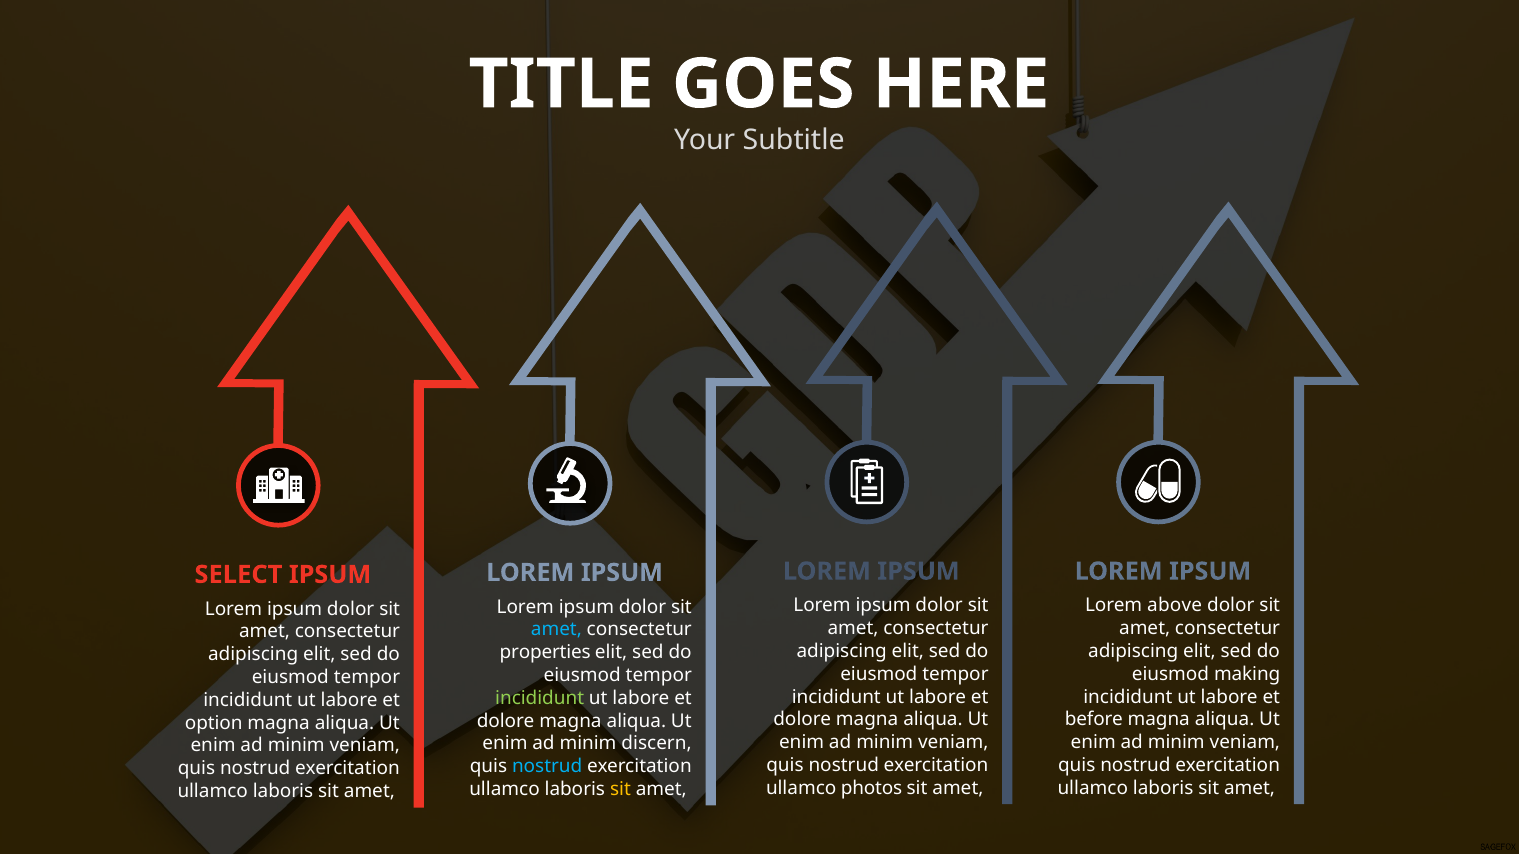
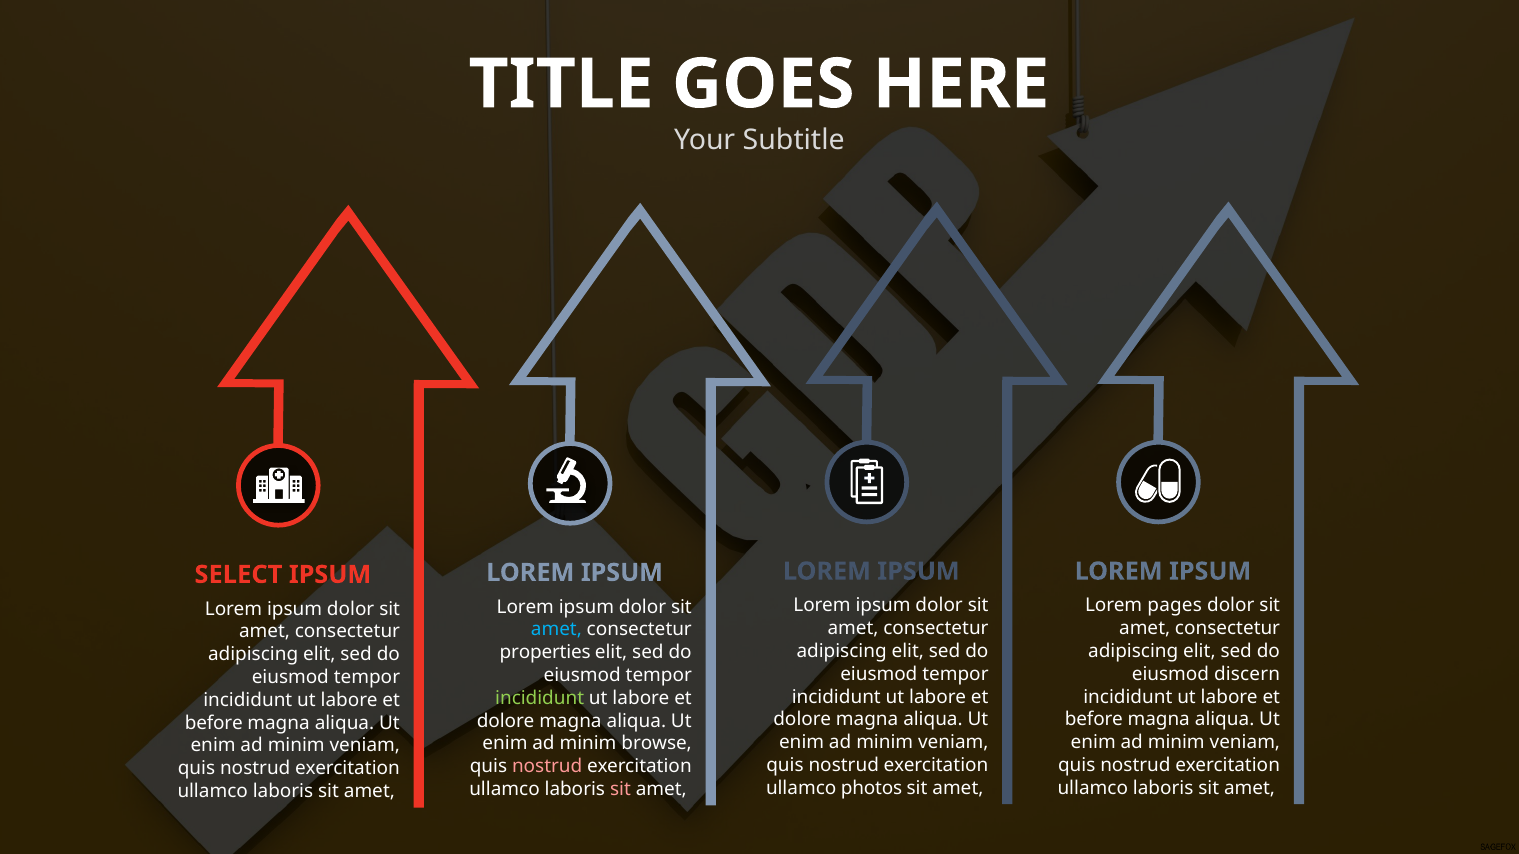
above: above -> pages
making: making -> discern
option at (214, 723): option -> before
discern: discern -> browse
nostrud at (547, 767) colour: light blue -> pink
sit at (620, 790) colour: yellow -> pink
